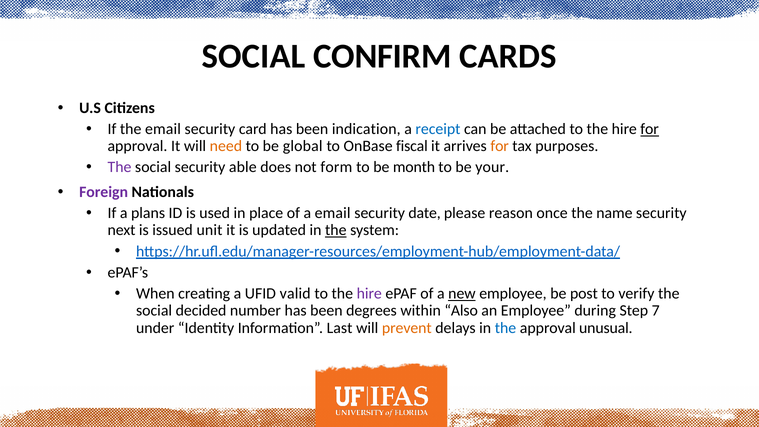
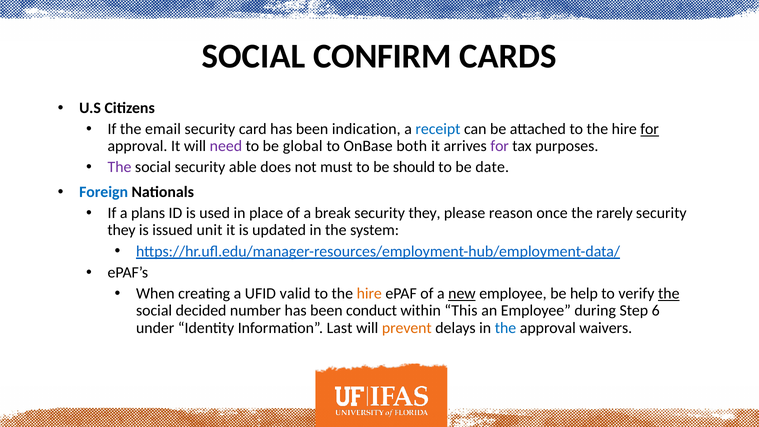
need colour: orange -> purple
fiscal: fiscal -> both
for at (500, 146) colour: orange -> purple
form: form -> must
month: month -> should
your: your -> date
Foreign colour: purple -> blue
a email: email -> break
date at (425, 213): date -> they
name: name -> rarely
next at (122, 230): next -> they
the at (336, 230) underline: present -> none
hire at (369, 294) colour: purple -> orange
post: post -> help
the at (669, 294) underline: none -> present
degrees: degrees -> conduct
Also: Also -> This
7: 7 -> 6
unusual: unusual -> waivers
